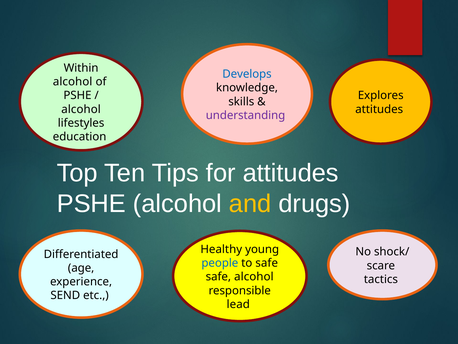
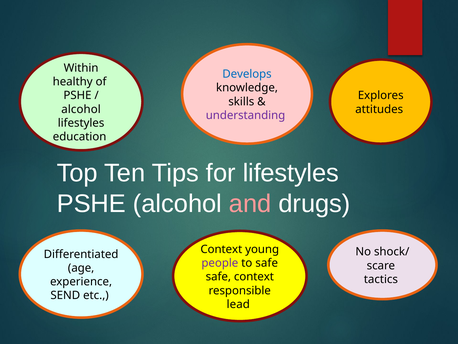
alcohol at (73, 82): alcohol -> healthy
for attitudes: attitudes -> lifestyles
and colour: yellow -> pink
Healthy at (221, 249): Healthy -> Context
people colour: blue -> purple
safe alcohol: alcohol -> context
